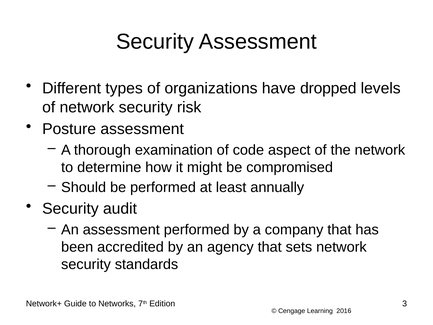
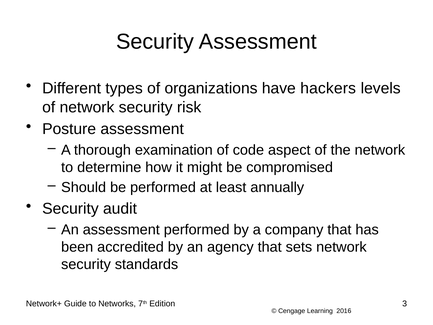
dropped: dropped -> hackers
